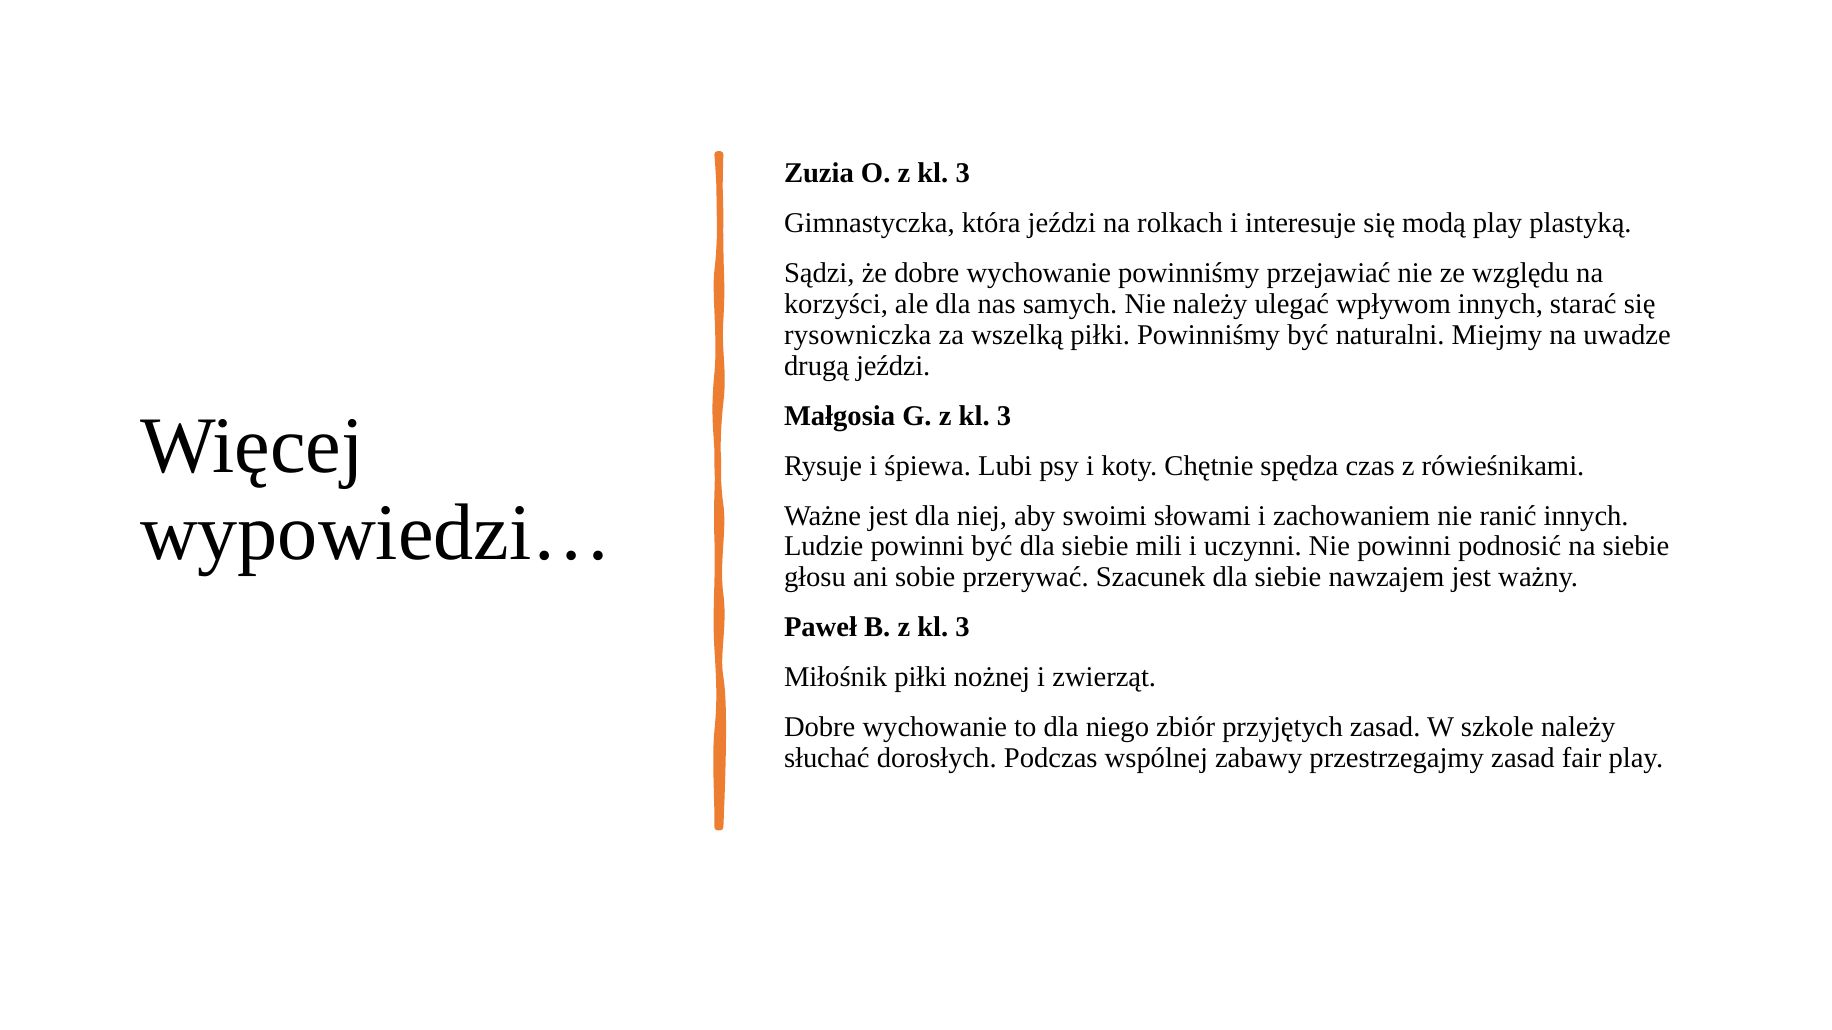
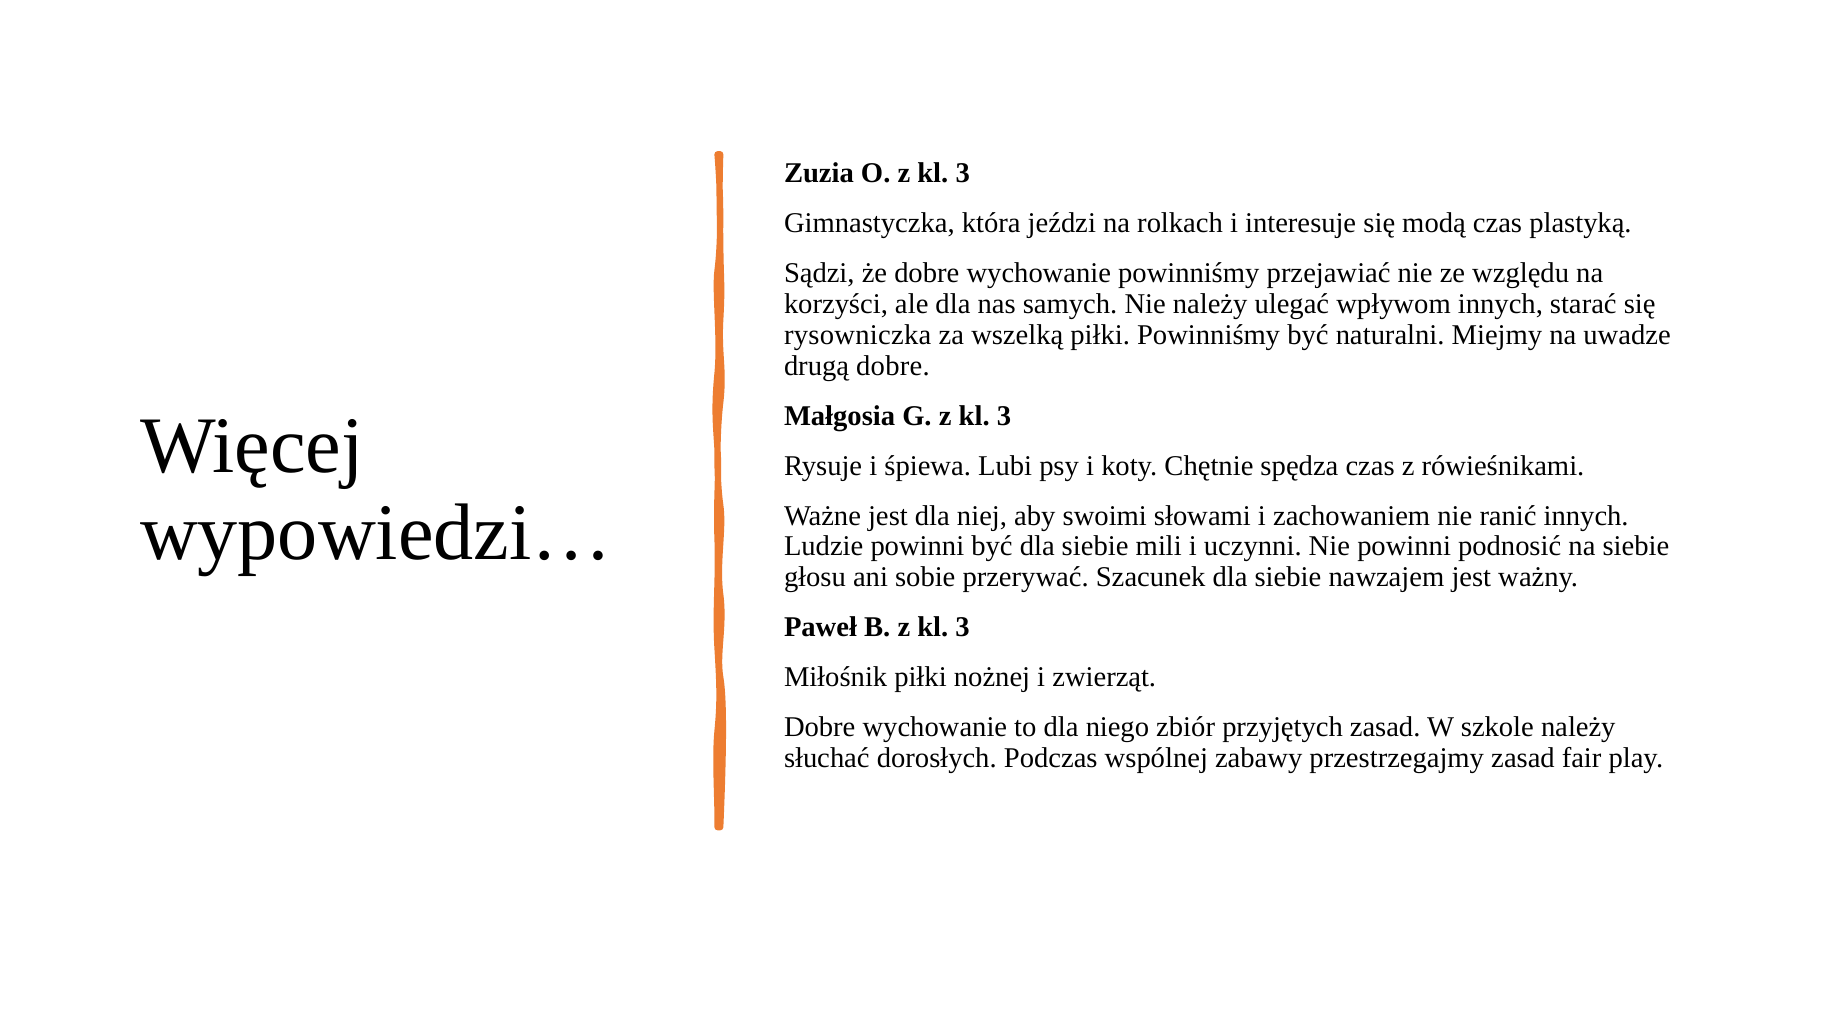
modą play: play -> czas
drugą jeździ: jeździ -> dobre
